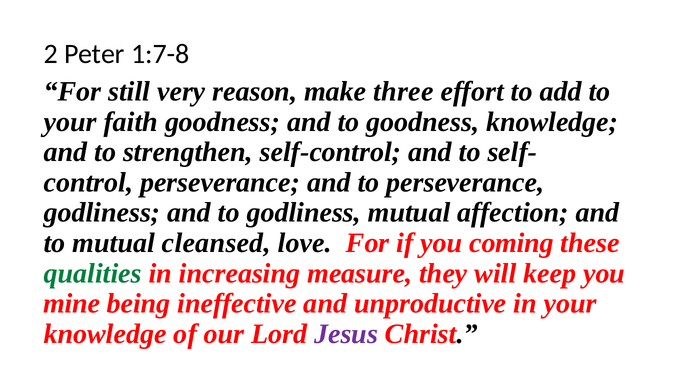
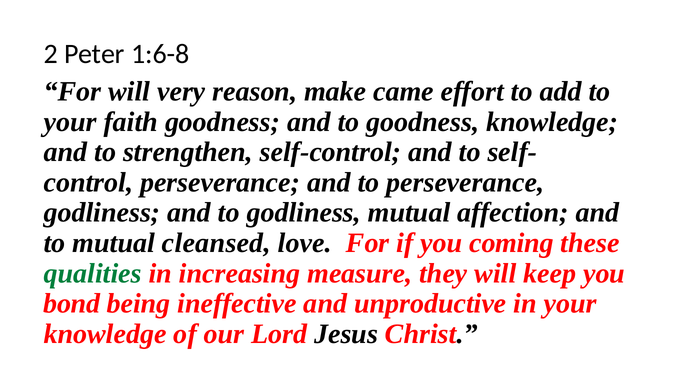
1:7-8: 1:7-8 -> 1:6-8
For still: still -> will
three: three -> came
mine: mine -> bond
Jesus colour: purple -> black
